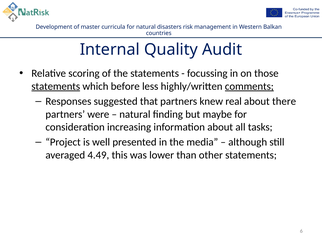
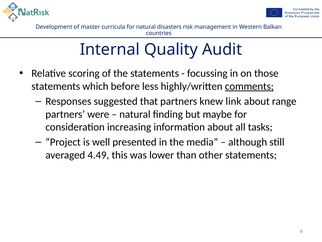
statements at (56, 86) underline: present -> none
real: real -> link
there: there -> range
